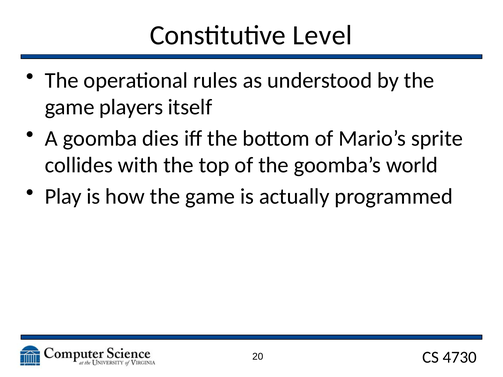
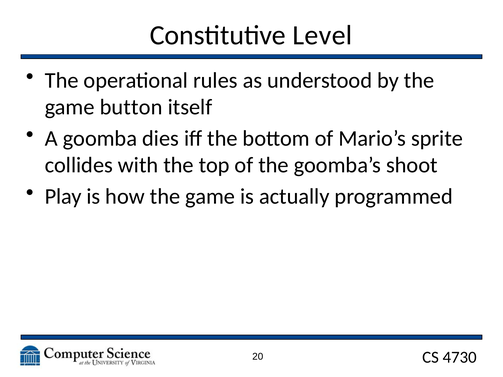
players: players -> button
world: world -> shoot
